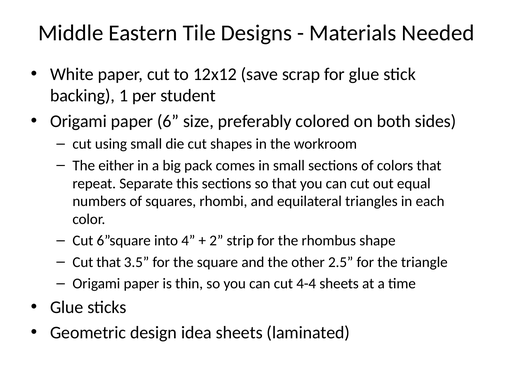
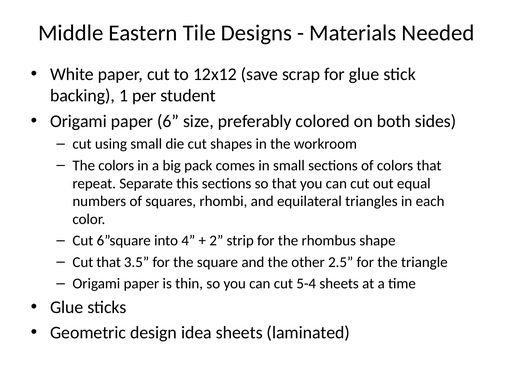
The either: either -> colors
4-4: 4-4 -> 5-4
